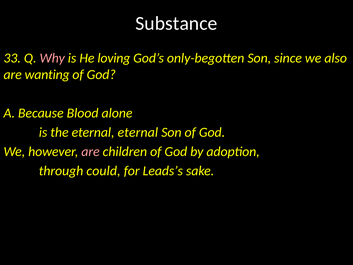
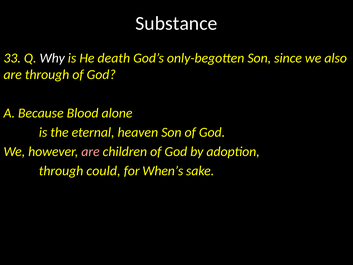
Why colour: pink -> white
loving: loving -> death
are wanting: wanting -> through
eternal eternal: eternal -> heaven
Leads’s: Leads’s -> When’s
